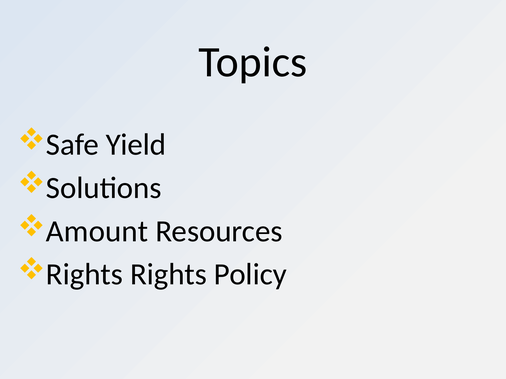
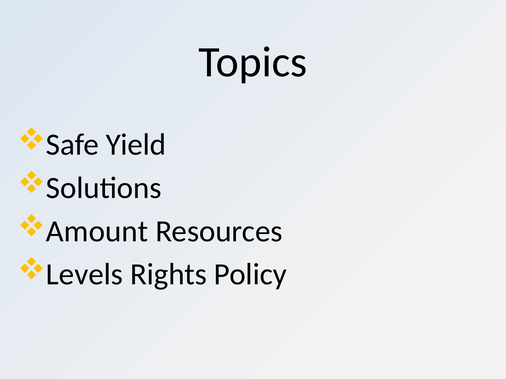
Rights at (85, 275): Rights -> Levels
